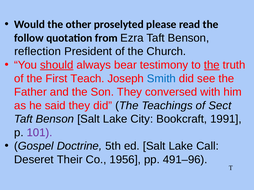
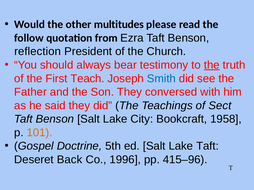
proselyted: proselyted -> multitudes
should underline: present -> none
1991: 1991 -> 1958
101 colour: purple -> orange
Lake Call: Call -> Taft
Their: Their -> Back
1956: 1956 -> 1996
491–96: 491–96 -> 415–96
